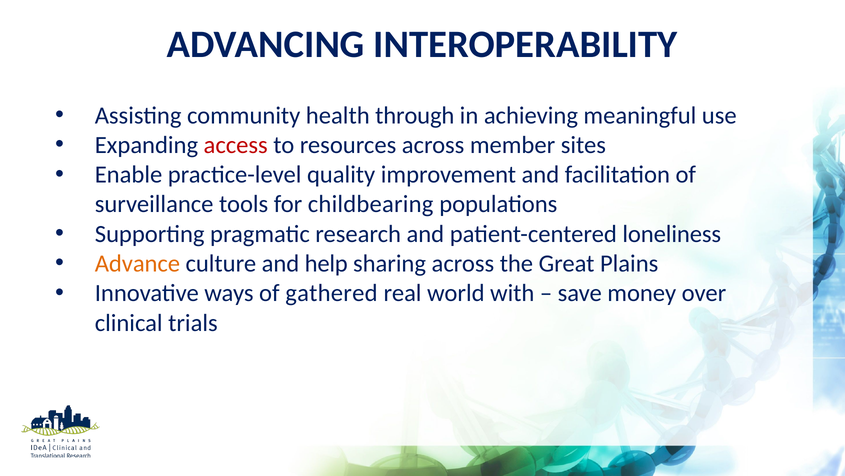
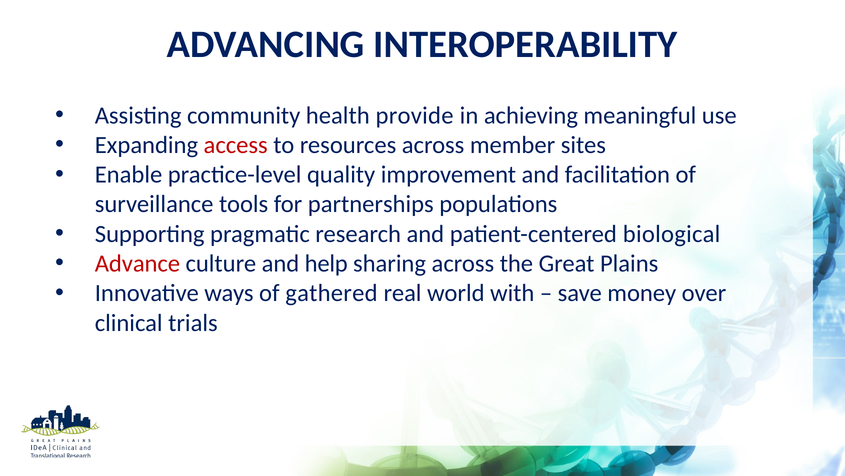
through: through -> provide
childbearing: childbearing -> partnerships
loneliness: loneliness -> biological
Advance colour: orange -> red
